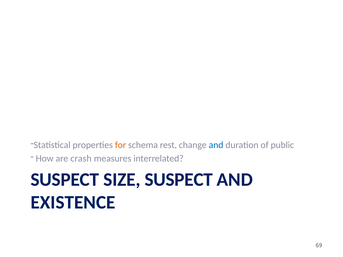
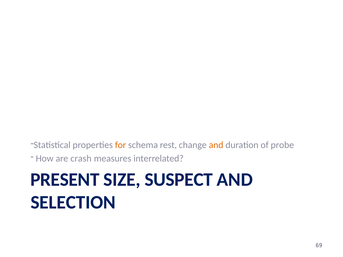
and at (216, 145) colour: blue -> orange
public: public -> probe
SUSPECT at (65, 180): SUSPECT -> PRESENT
EXISTENCE: EXISTENCE -> SELECTION
